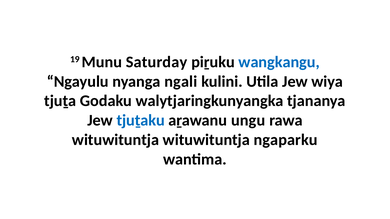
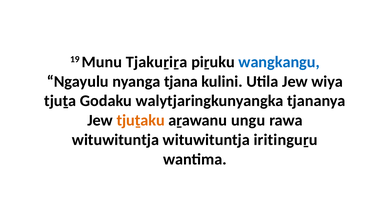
Saturday: Saturday -> Tjakuṟiṟa
ngali: ngali -> tjana
tjuṯaku colour: blue -> orange
ngaparku: ngaparku -> iritinguṟu
